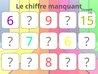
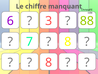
9: 9 -> 3
15: 15 -> 88
6 at (68, 41): 6 -> 8
